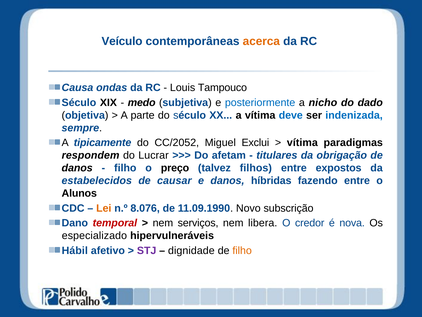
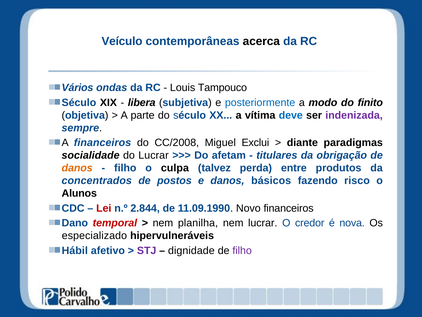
acerca colour: orange -> black
Causa: Causa -> Vários
medo: medo -> libera
nicho: nicho -> modo
dado: dado -> finito
indenizada colour: blue -> purple
A tipicamente: tipicamente -> financeiros
CC/2052: CC/2052 -> CC/2008
vítima at (302, 143): vítima -> diante
respondem: respondem -> socialidade
danos at (77, 168) colour: black -> orange
preço: preço -> culpa
filhos: filhos -> perda
expostos: expostos -> produtos
estabelecidos: estabelecidos -> concentrados
causar: causar -> postos
híbridas: híbridas -> básicos
fazendo entre: entre -> risco
Lei colour: orange -> red
8.076: 8.076 -> 2.844
Novo subscrição: subscrição -> financeiros
serviços: serviços -> planilha
nem libera: libera -> lucrar
filho at (242, 250) colour: orange -> purple
